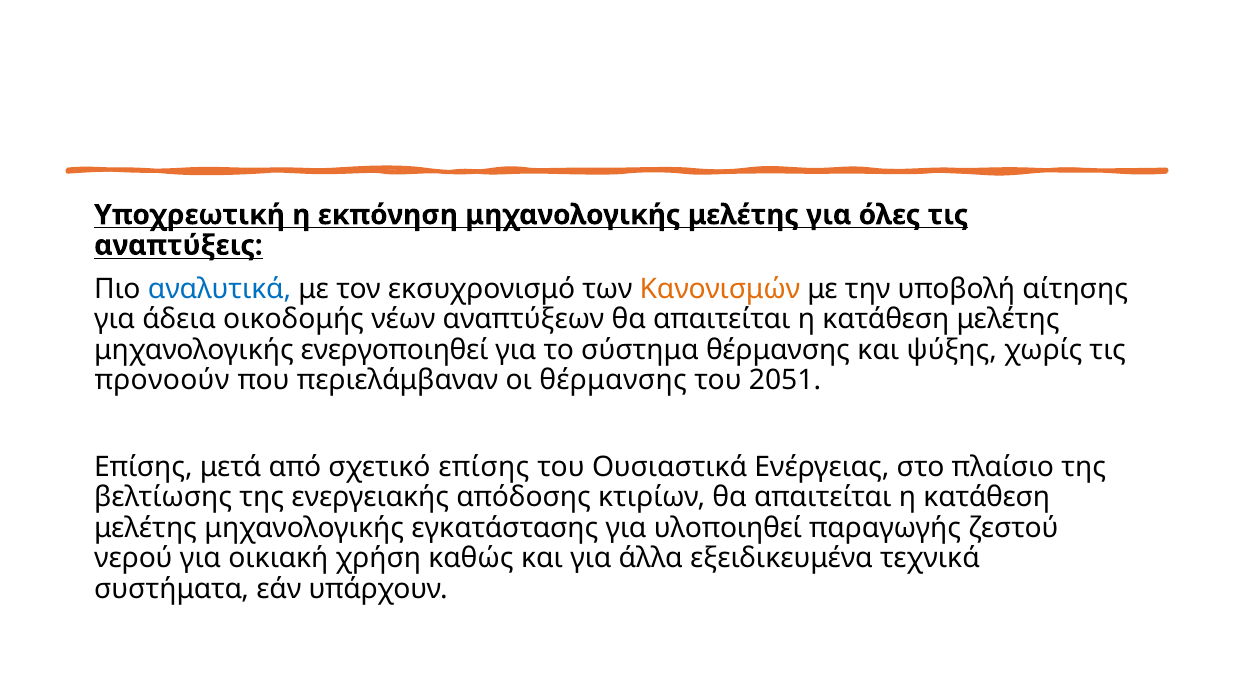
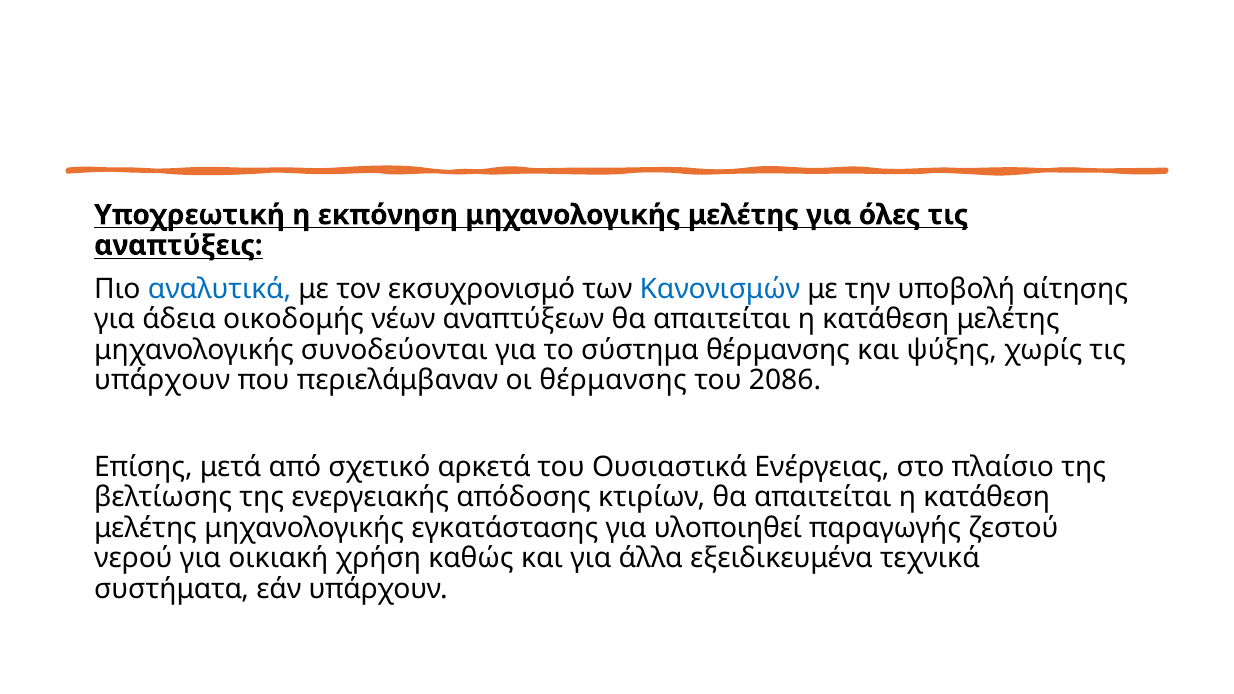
Κανονισμών colour: orange -> blue
ενεργοποιηθεί: ενεργοποιηθεί -> συνοδεύονται
προνοούν at (162, 380): προνοούν -> υπάρχουν
2051: 2051 -> 2086
σχετικό επίσης: επίσης -> αρκετά
